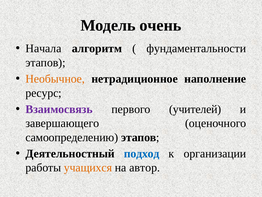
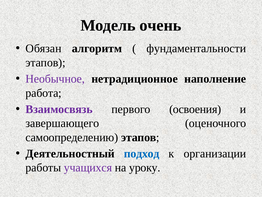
Начала: Начала -> Обязан
Необычное colour: orange -> purple
ресурс: ресурс -> работа
учителей: учителей -> освоения
учащихся colour: orange -> purple
автор: автор -> уроку
